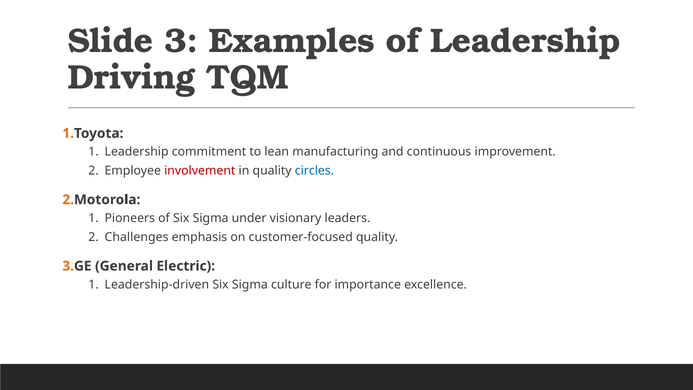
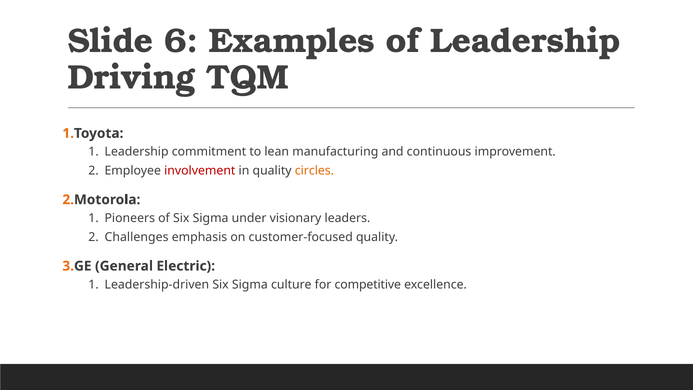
3: 3 -> 6
circles colour: blue -> orange
importance: importance -> competitive
